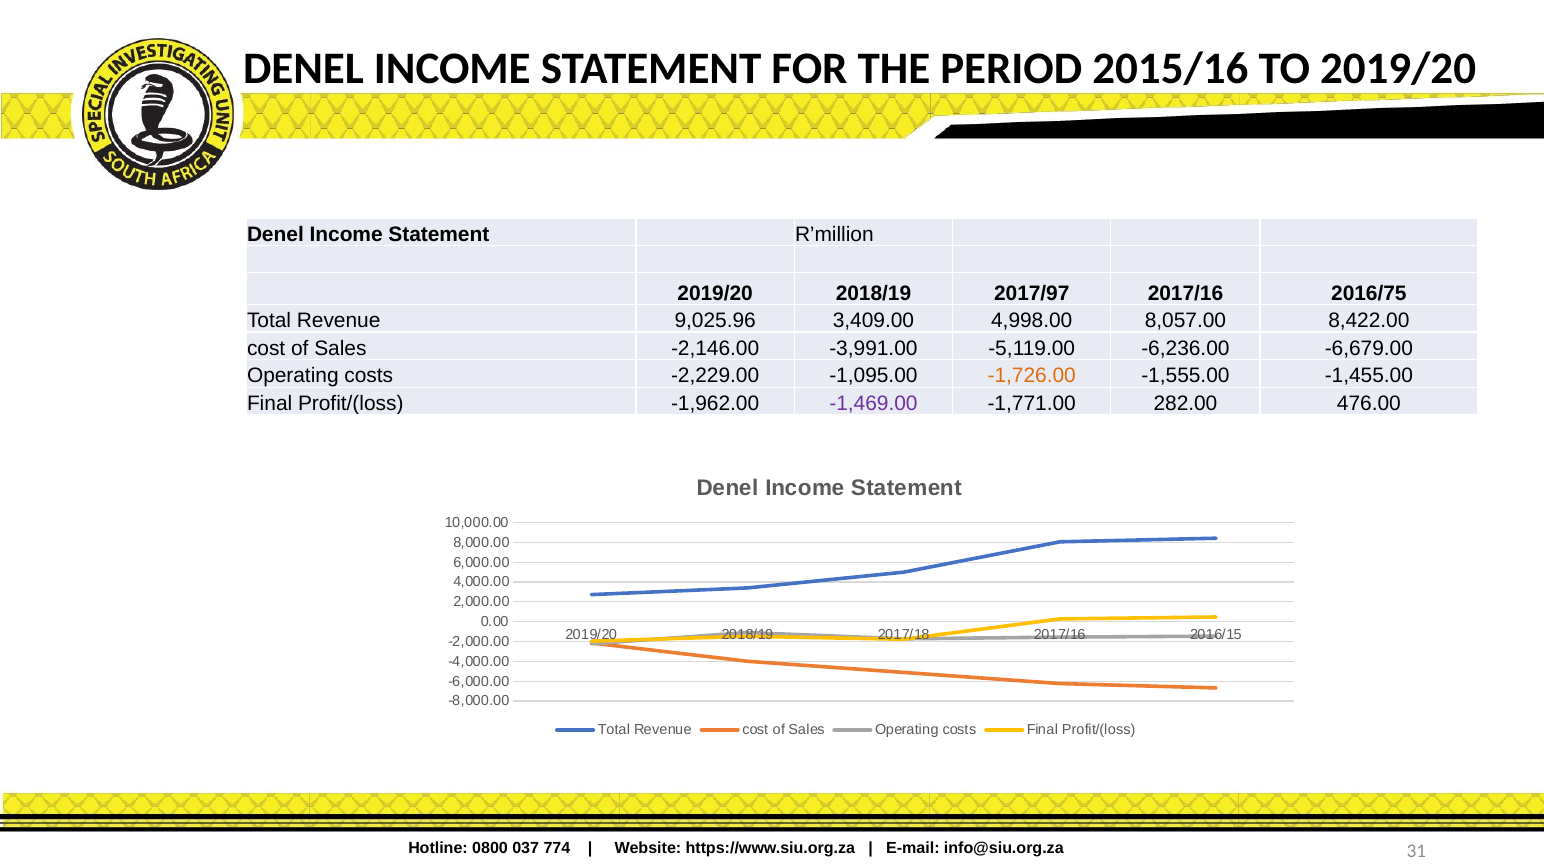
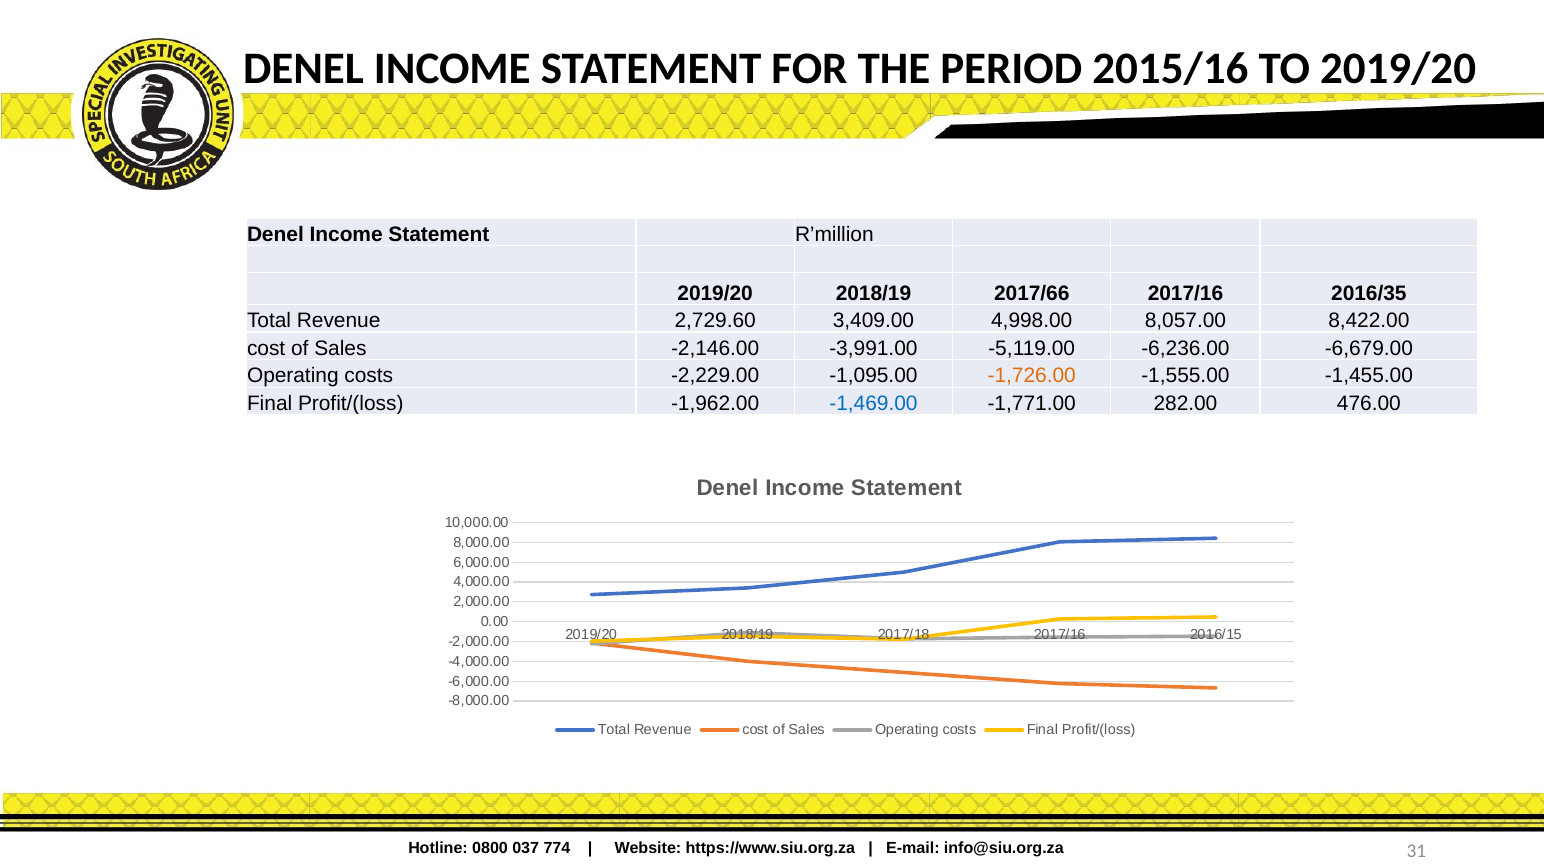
2017/97: 2017/97 -> 2017/66
2016/75: 2016/75 -> 2016/35
9,025.96: 9,025.96 -> 2,729.60
-1,469.00 colour: purple -> blue
